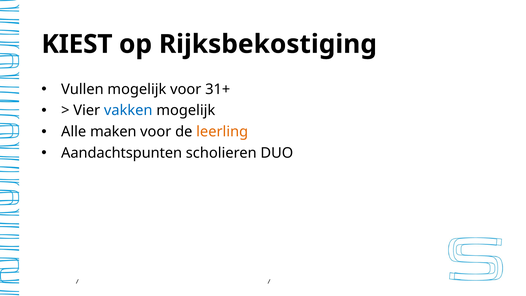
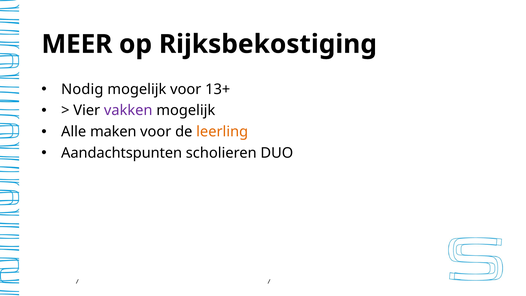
KIEST: KIEST -> MEER
Vullen: Vullen -> Nodig
31+: 31+ -> 13+
vakken colour: blue -> purple
